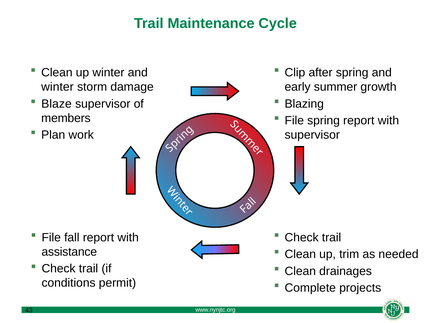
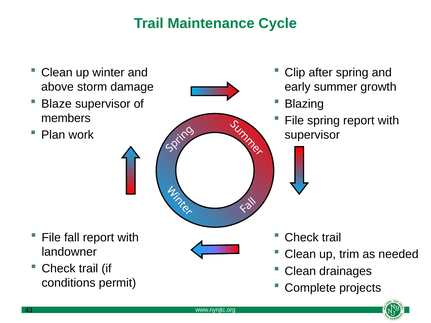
winter at (57, 87): winter -> above
assistance: assistance -> landowner
